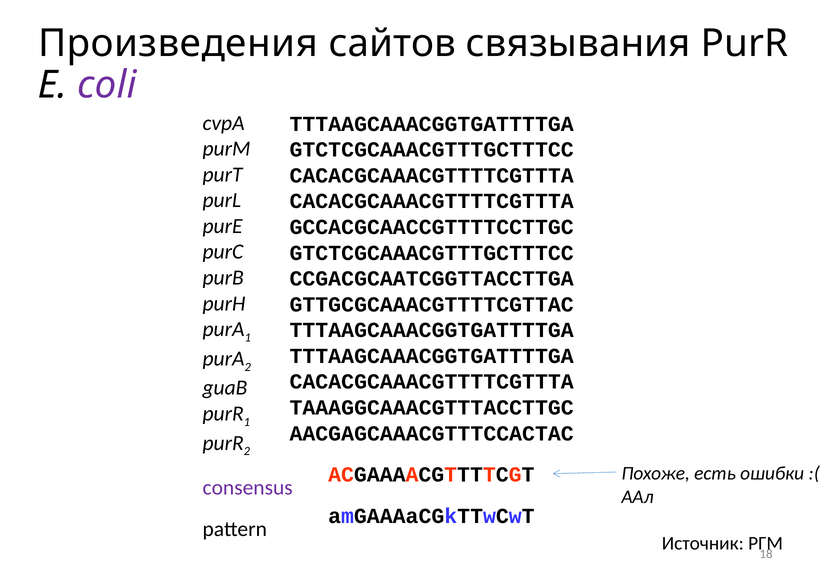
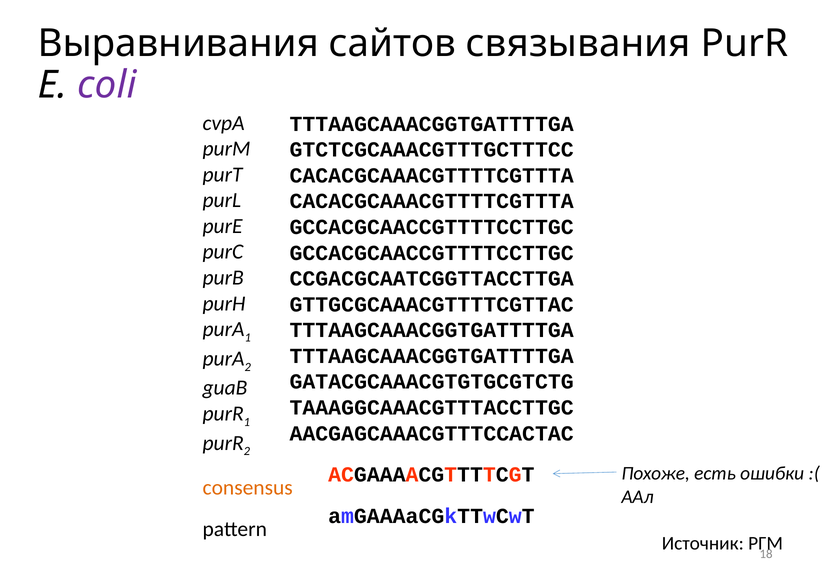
Произведения: Произведения -> Выравнивания
GTCTCGCAAACGTTTGCTTTCC at (432, 253): GTCTCGCAAACGTTTGCTTTCC -> GCCACGCAACCGTTTTCCTTGC
CACACGCAAACGTTTTCGTTTA at (432, 382): CACACGCAAACGTTTTCGTTTA -> GATACGCAAACGTGTGCGTCTG
consensus colour: purple -> orange
